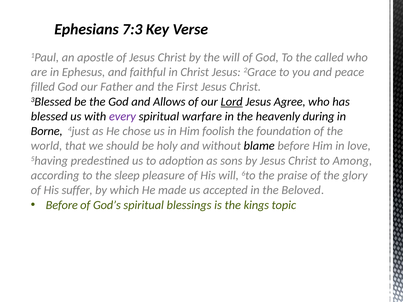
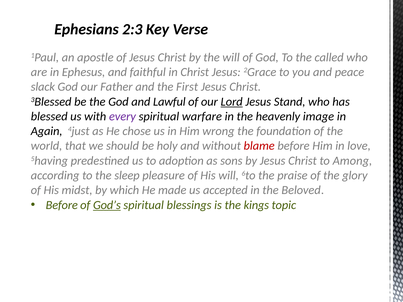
7:3: 7:3 -> 2:3
filled: filled -> slack
Allows: Allows -> Lawful
Agree: Agree -> Stand
during: during -> image
Borne: Borne -> Again
foolish: foolish -> wrong
blame colour: black -> red
suffer: suffer -> midst
God’s underline: none -> present
